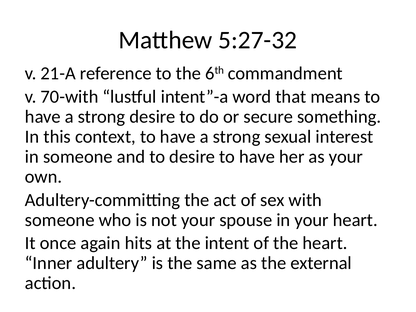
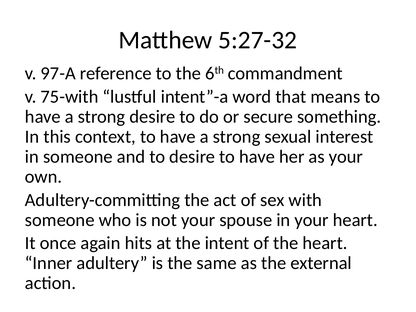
21-A: 21-A -> 97-A
70-with: 70-with -> 75-with
